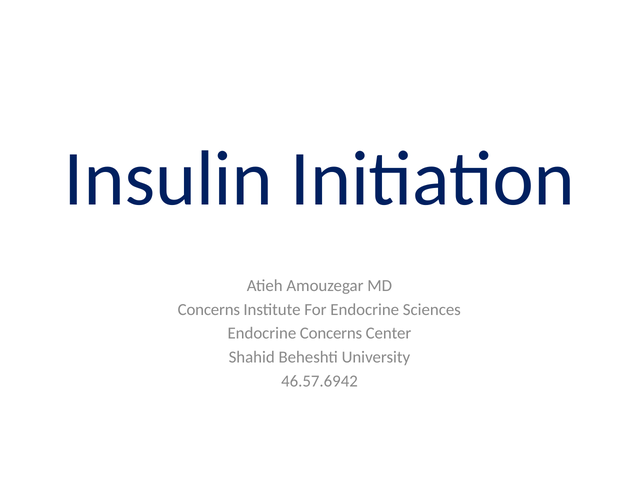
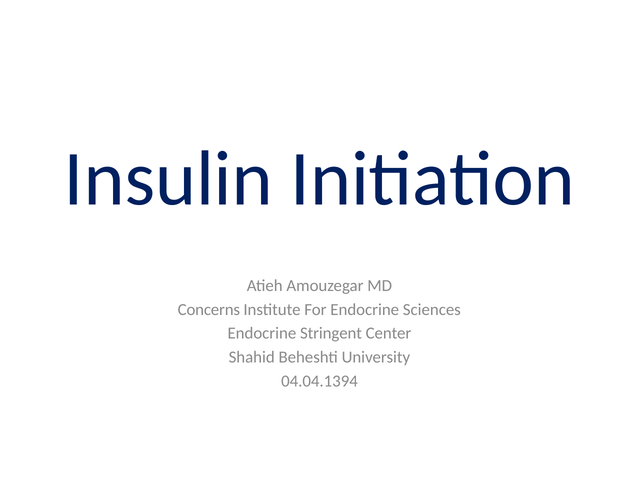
Endocrine Concerns: Concerns -> Stringent
46.57.6942: 46.57.6942 -> 04.04.1394
